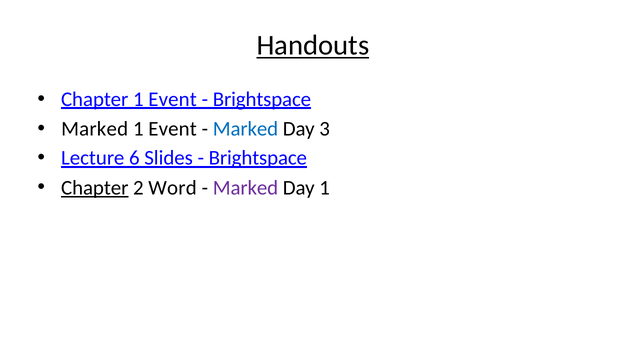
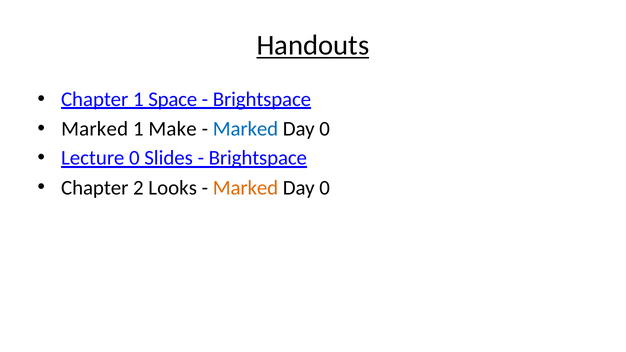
Chapter 1 Event: Event -> Space
Event at (173, 129): Event -> Make
3 at (325, 129): 3 -> 0
Lecture 6: 6 -> 0
Chapter at (95, 188) underline: present -> none
Word: Word -> Looks
Marked at (245, 188) colour: purple -> orange
1 at (325, 188): 1 -> 0
